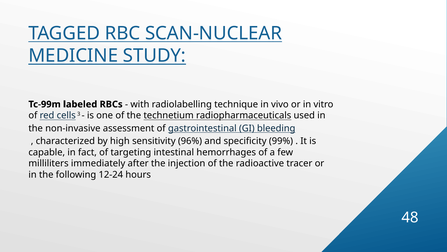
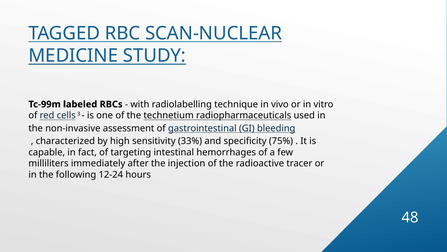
96%: 96% -> 33%
99%: 99% -> 75%
